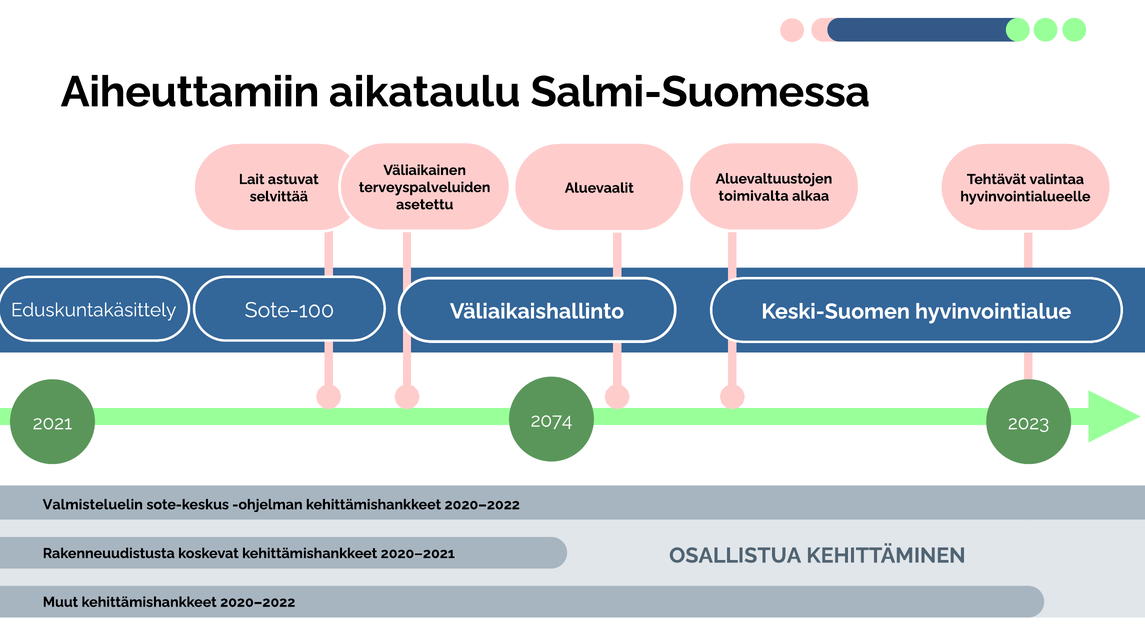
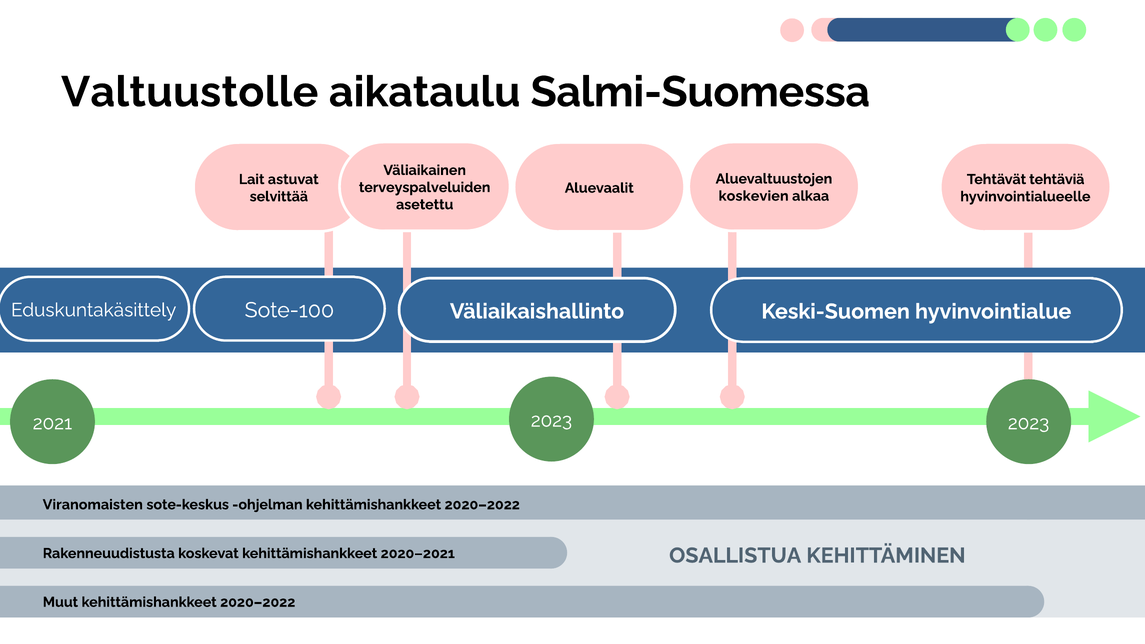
Aiheuttamiin: Aiheuttamiin -> Valtuustolle
valintaa: valintaa -> tehtäviä
toimivalta: toimivalta -> koskevien
2021 2074: 2074 -> 2023
Valmisteluelin: Valmisteluelin -> Viranomaisten
